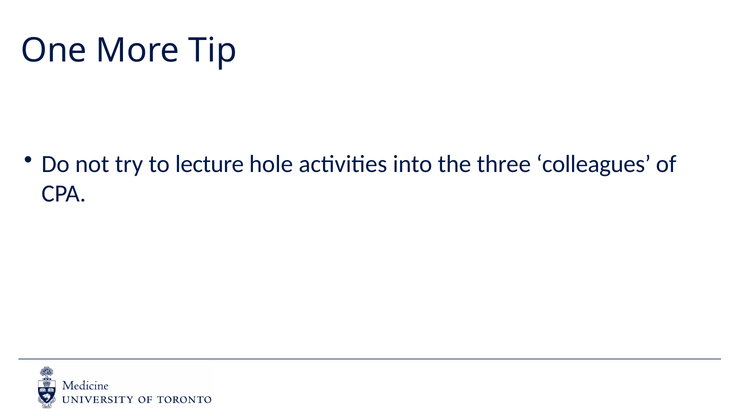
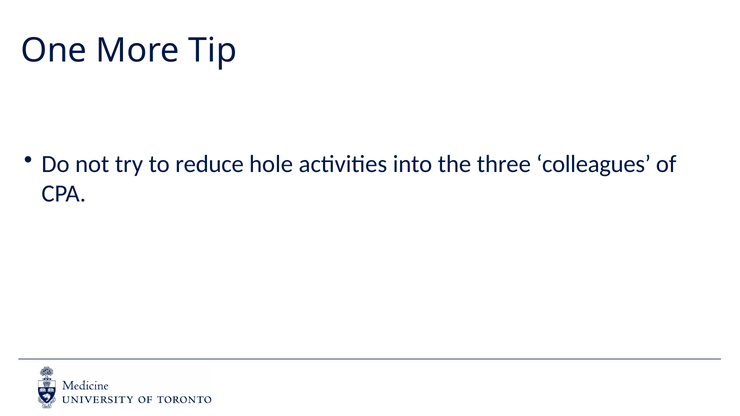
lecture: lecture -> reduce
